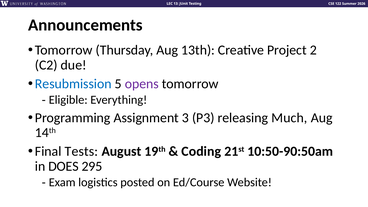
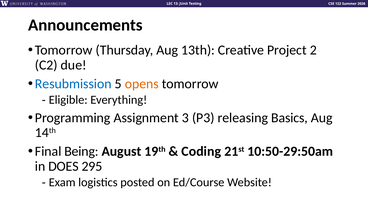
opens colour: purple -> orange
Much: Much -> Basics
Tests: Tests -> Being
10:50-90:50am: 10:50-90:50am -> 10:50-29:50am
